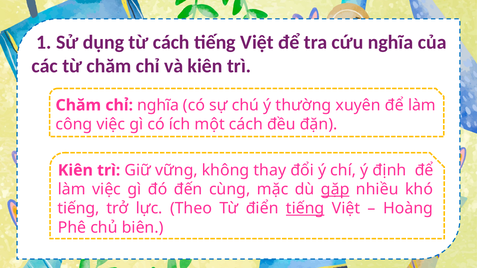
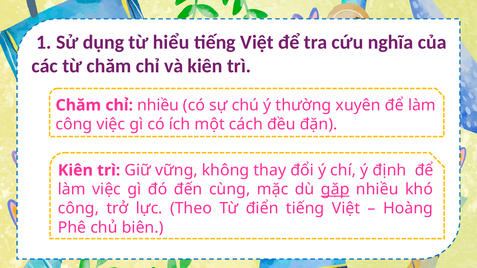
từ cách: cách -> hiểu
chỉ nghĩa: nghĩa -> nhiều
tiếng at (79, 209): tiếng -> công
tiếng at (305, 209) underline: present -> none
